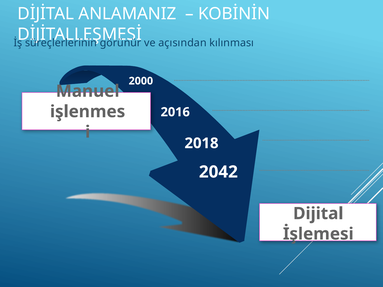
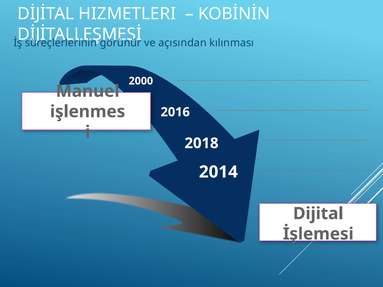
ANLAMANIZ: ANLAMANIZ -> HIZMETLERI
2042: 2042 -> 2014
